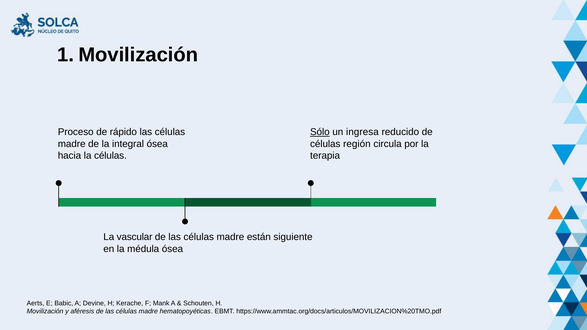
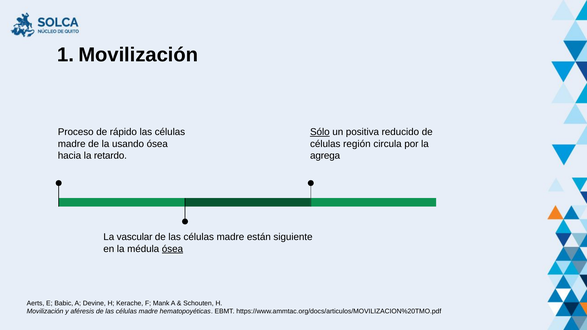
ingresa: ingresa -> positiva
integral: integral -> usando
la células: células -> retardo
terapia: terapia -> agrega
ósea at (172, 249) underline: none -> present
